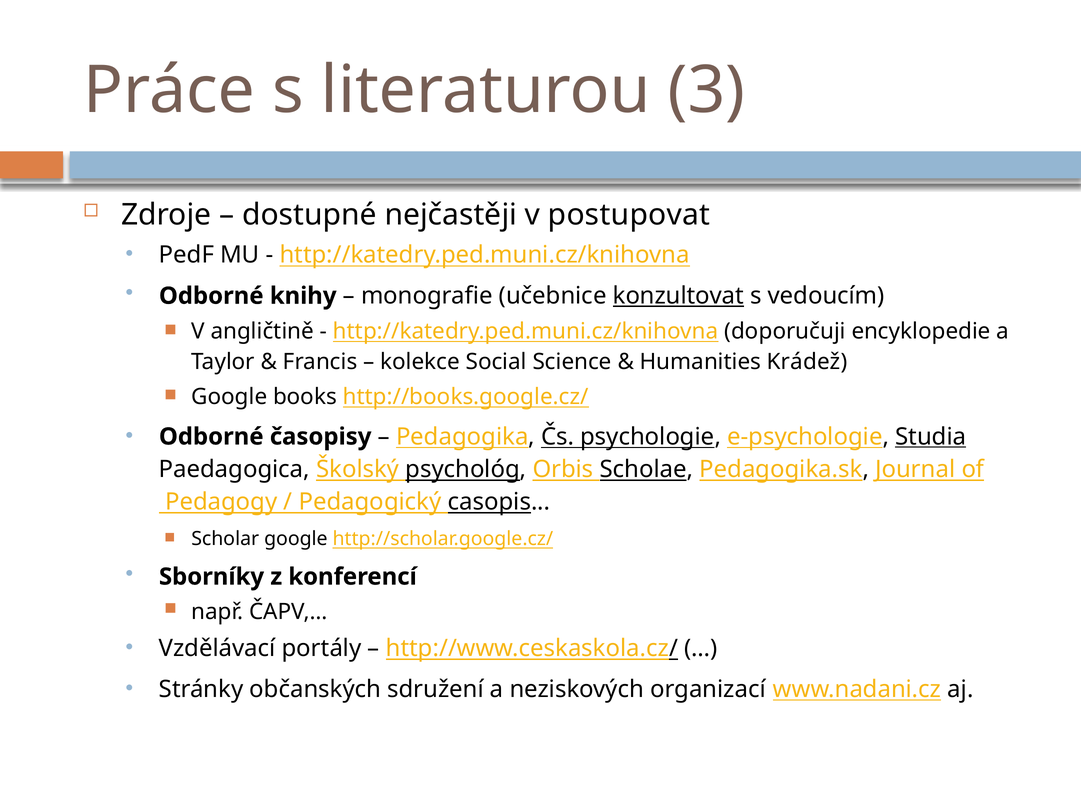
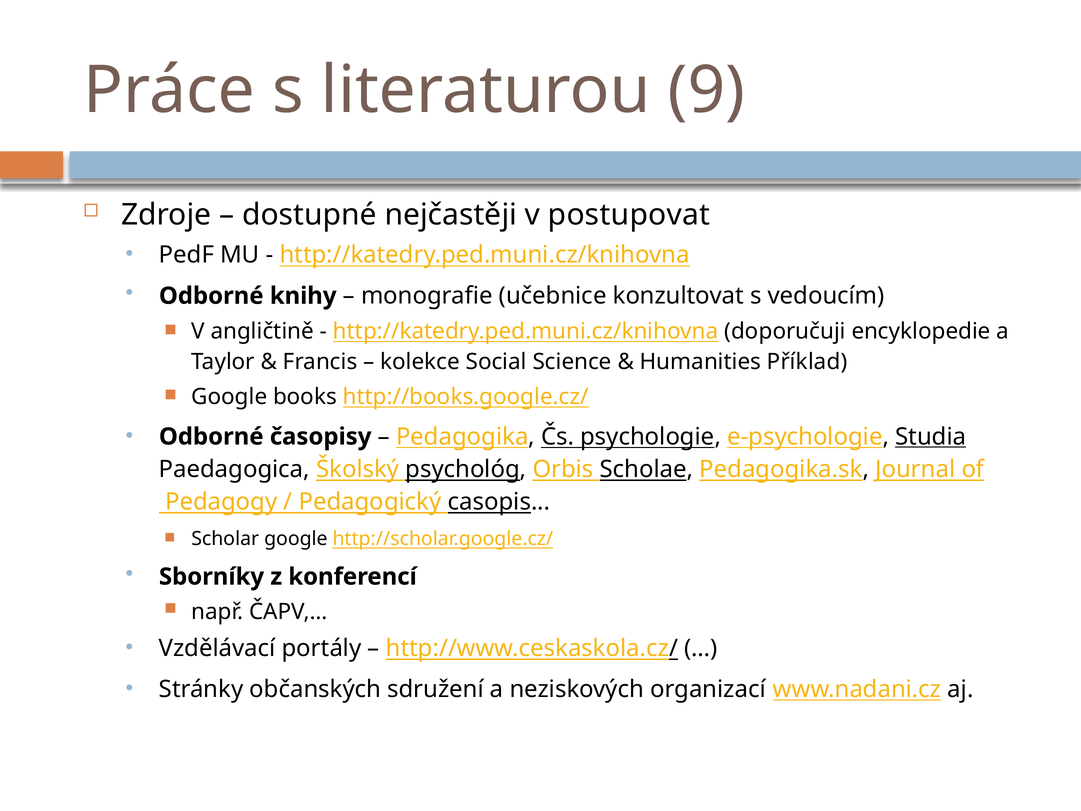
3: 3 -> 9
konzultovat underline: present -> none
Krádež: Krádež -> Příklad
